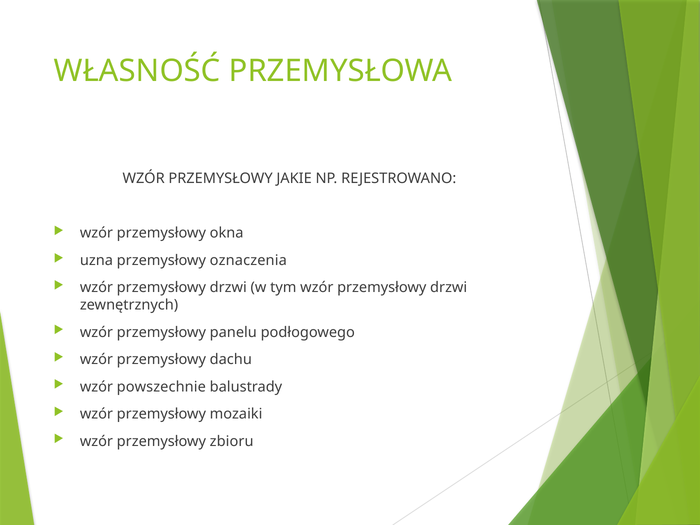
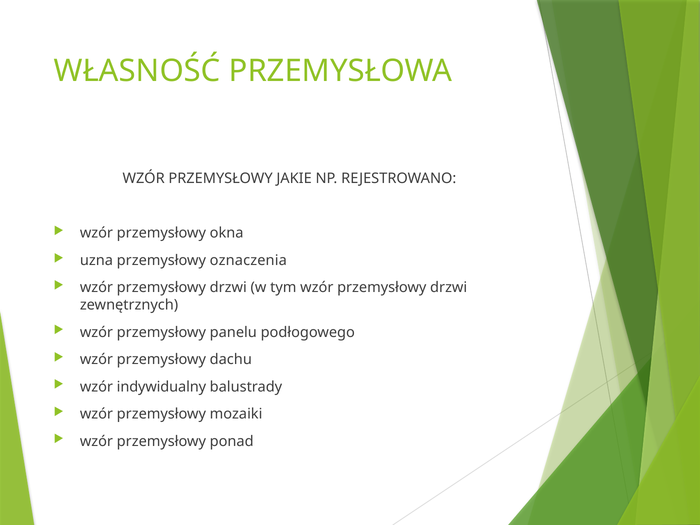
powszechnie: powszechnie -> indywidualny
zbioru: zbioru -> ponad
